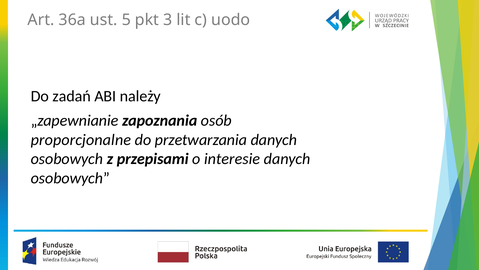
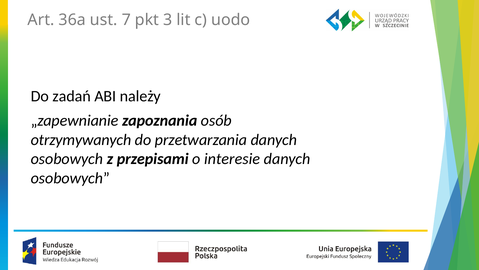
5: 5 -> 7
proporcjonalne: proporcjonalne -> otrzymywanych
